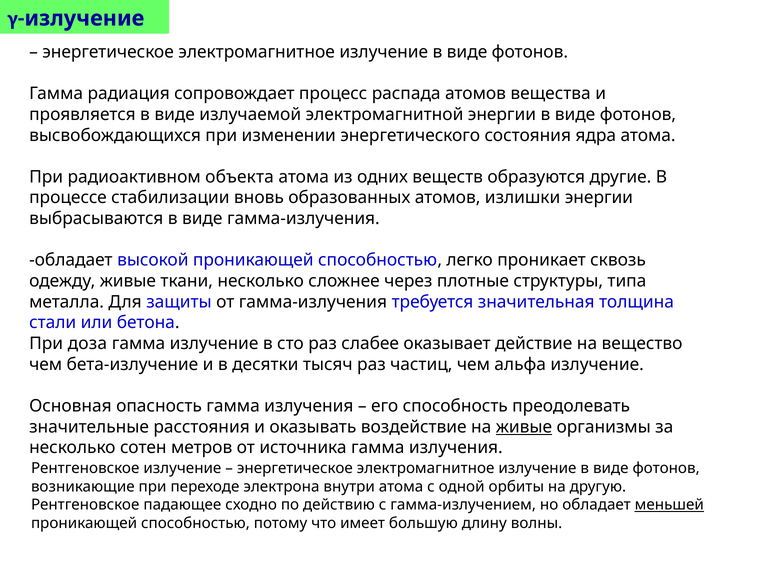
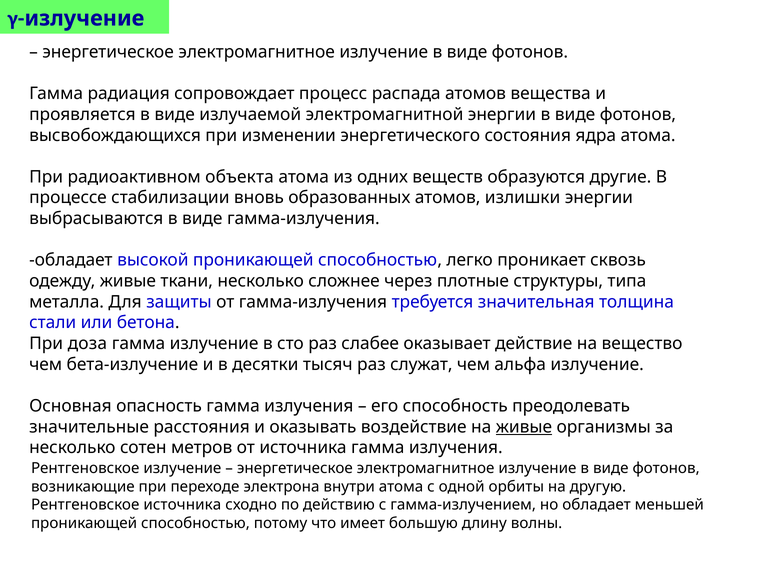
частиц: частиц -> служат
Рентгеновское падающее: падающее -> источника
меньшей underline: present -> none
